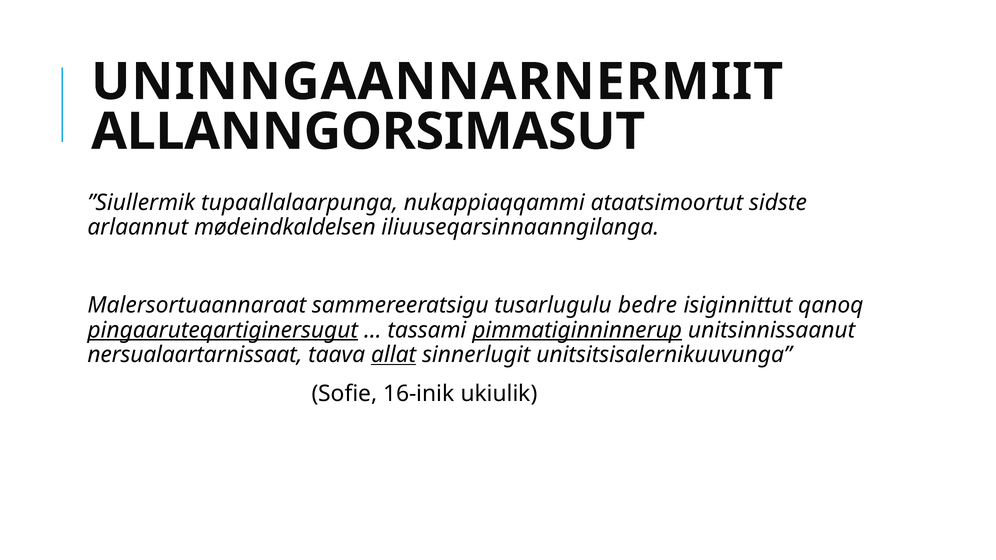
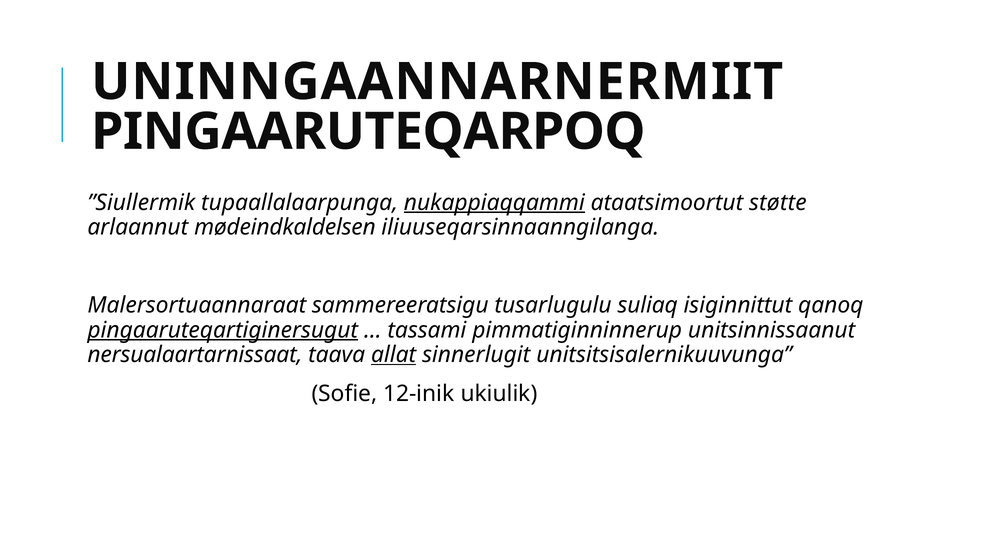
ALLANNGORSIMASUT: ALLANNGORSIMASUT -> PINGAARUTEQARPOQ
nukappiaqqammi underline: none -> present
sidste: sidste -> støtte
bedre: bedre -> suliaq
pimmatiginninnerup underline: present -> none
16-inik: 16-inik -> 12-inik
